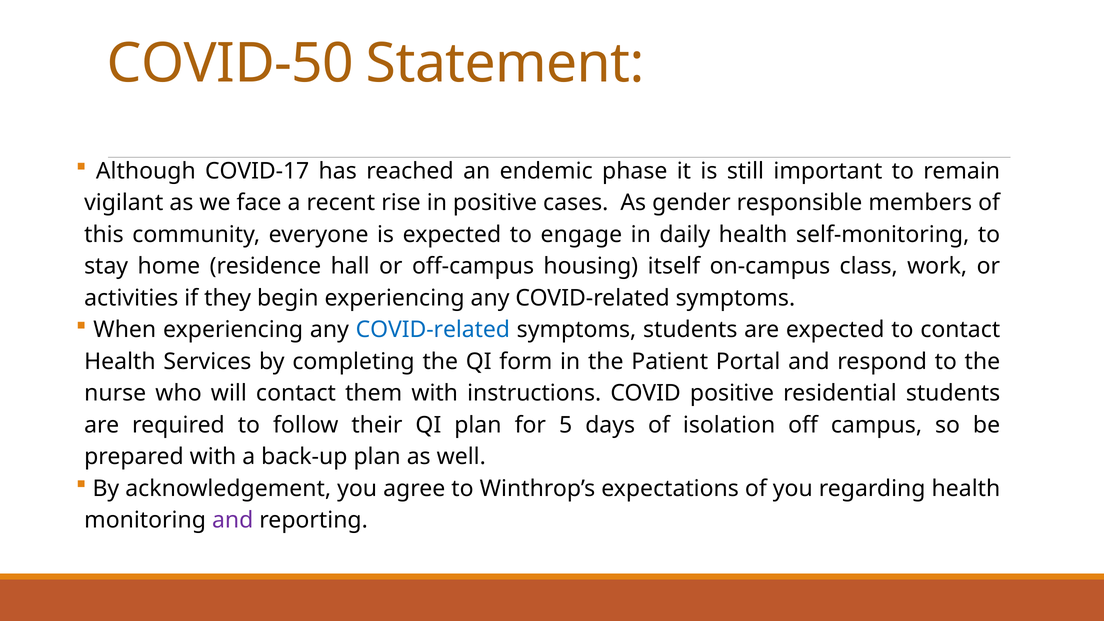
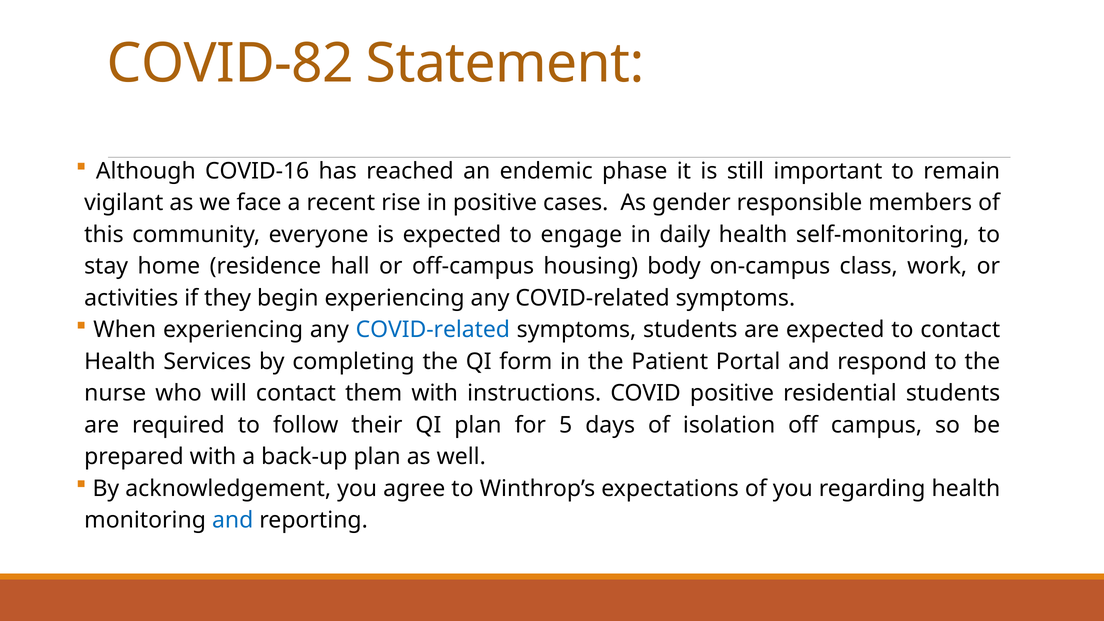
COVID-50: COVID-50 -> COVID-82
COVID-17: COVID-17 -> COVID-16
itself: itself -> body
and at (233, 520) colour: purple -> blue
